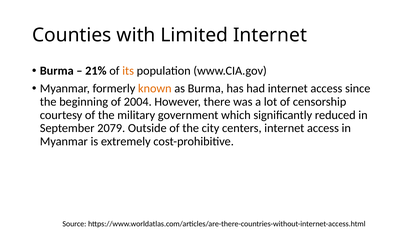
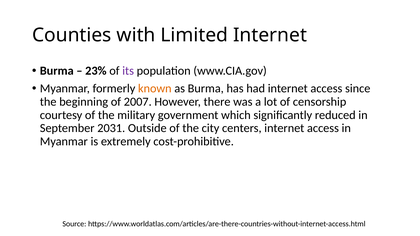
21%: 21% -> 23%
its colour: orange -> purple
2004: 2004 -> 2007
2079: 2079 -> 2031
